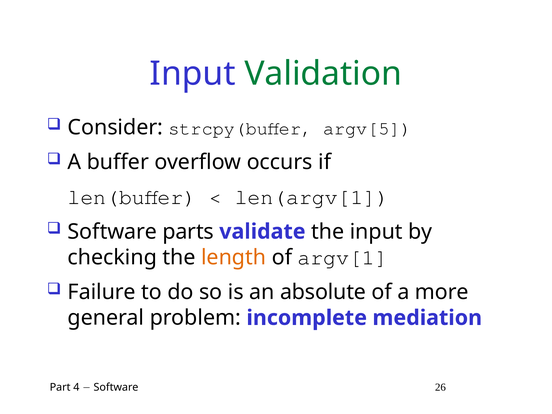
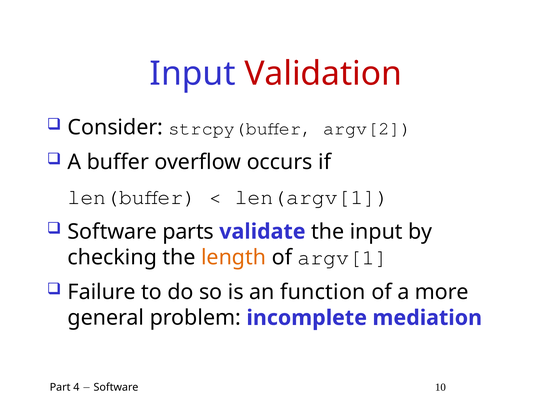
Validation colour: green -> red
argv[5: argv[5 -> argv[2
absolute: absolute -> function
26: 26 -> 10
